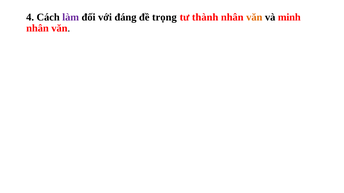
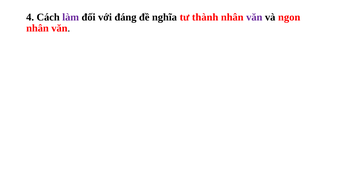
trọng: trọng -> nghĩa
văn at (254, 17) colour: orange -> purple
minh: minh -> ngon
